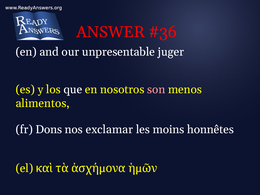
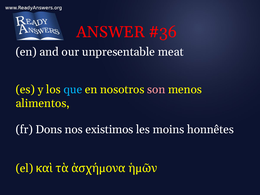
juger: juger -> meat
que colour: white -> light blue
exclamar: exclamar -> existimos
